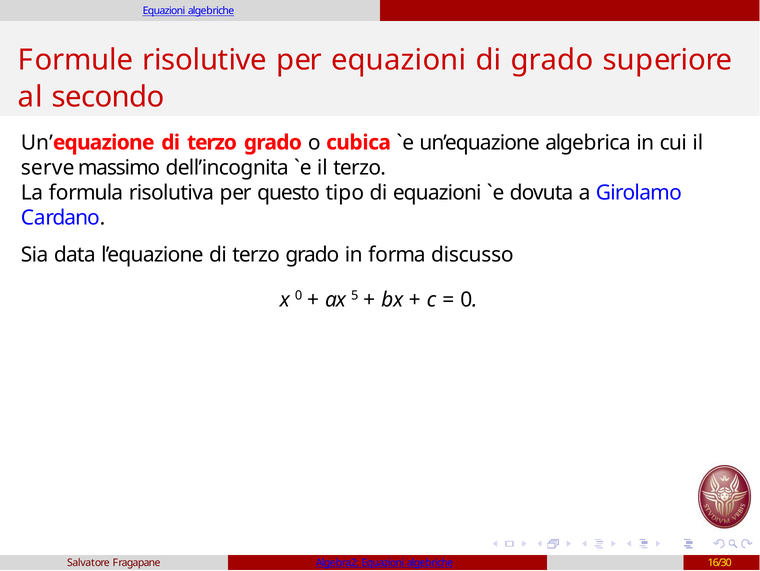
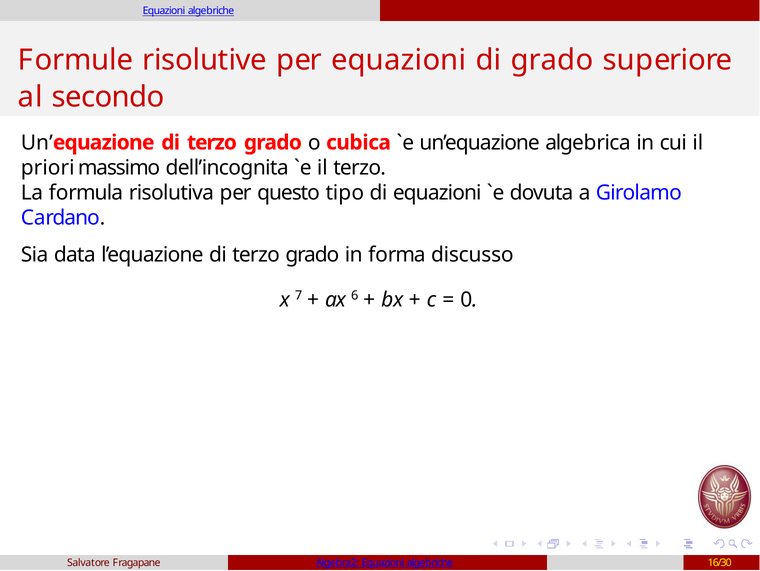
serve: serve -> priori
x 0: 0 -> 7
5: 5 -> 6
